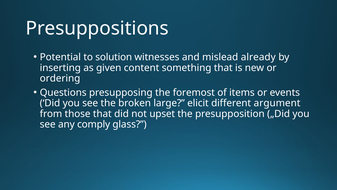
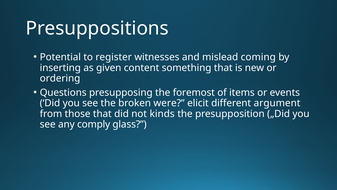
solution: solution -> register
already: already -> coming
large: large -> were
upset: upset -> kinds
